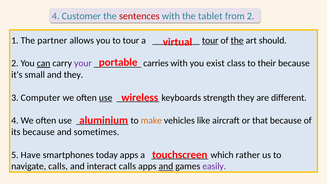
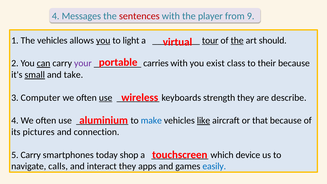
Customer: Customer -> Messages
tablet: tablet -> player
from 2: 2 -> 9
The partner: partner -> vehicles
you at (103, 40) underline: none -> present
to tour: tour -> light
small underline: none -> present
and they: they -> take
different: different -> describe
make colour: orange -> blue
like underline: none -> present
its because: because -> pictures
sometimes: sometimes -> connection
5 Have: Have -> Carry
today apps: apps -> shop
rather: rather -> device
interact calls: calls -> they
and at (166, 166) underline: present -> none
easily colour: purple -> blue
